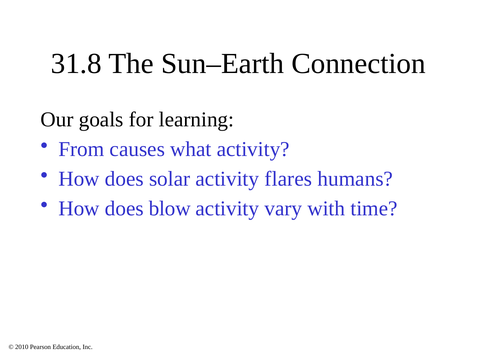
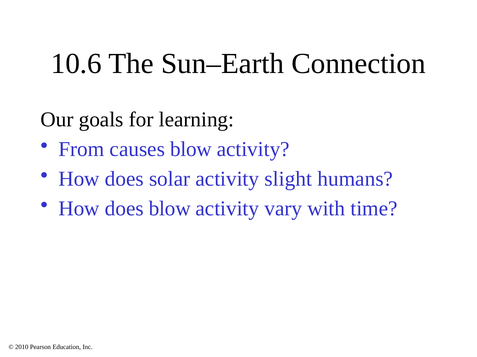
31.8: 31.8 -> 10.6
causes what: what -> blow
flares: flares -> slight
